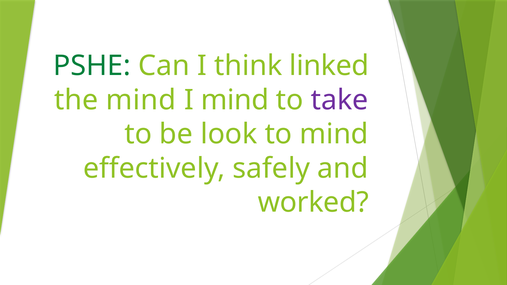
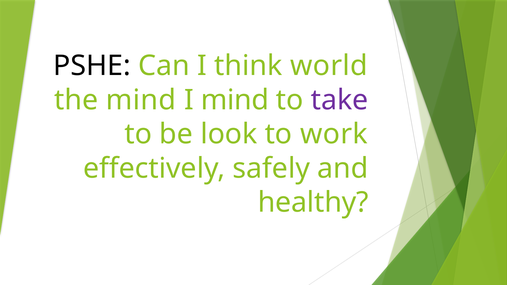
PSHE colour: green -> black
linked: linked -> world
to mind: mind -> work
worked: worked -> healthy
